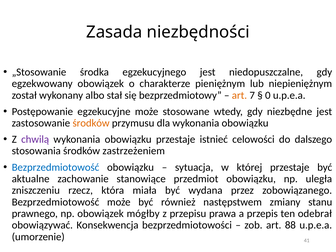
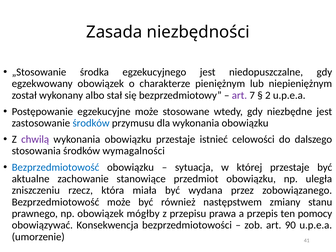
art at (239, 95) colour: orange -> purple
0: 0 -> 2
środków at (91, 123) colour: orange -> blue
zastrzeżeniem: zastrzeżeniem -> wymagalności
odebrał: odebrał -> pomocy
88: 88 -> 90
